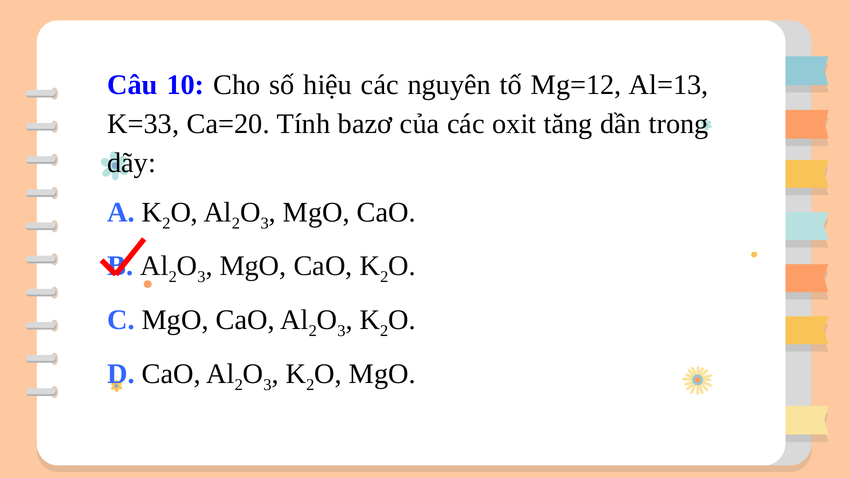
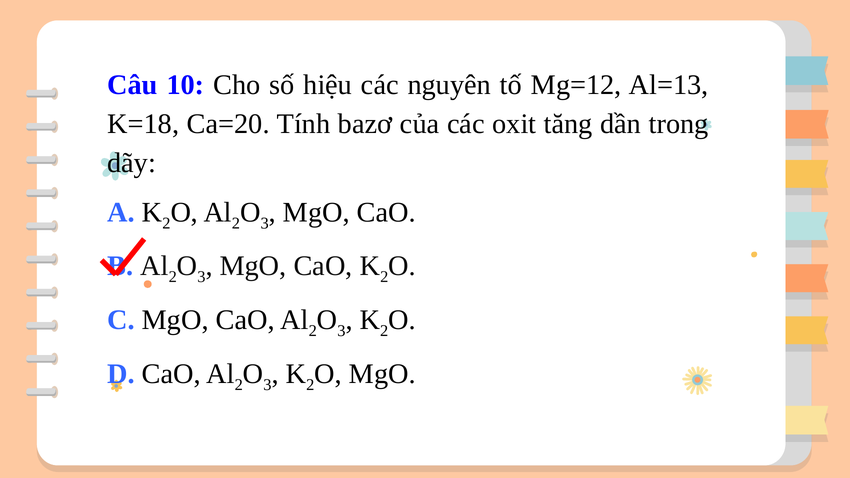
K=33: K=33 -> K=18
